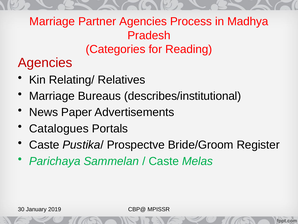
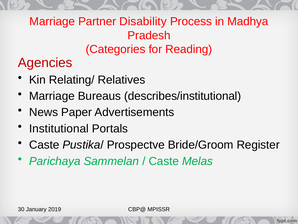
Partner Agencies: Agencies -> Disability
Catalogues: Catalogues -> Institutional
